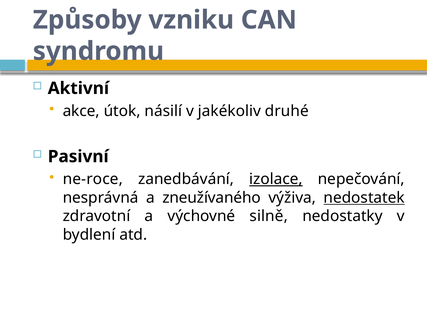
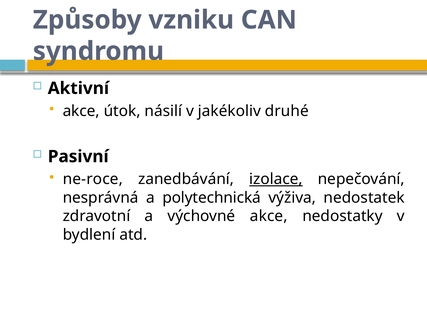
zneužívaného: zneužívaného -> polytechnická
nedostatek underline: present -> none
výchovné silně: silně -> akce
